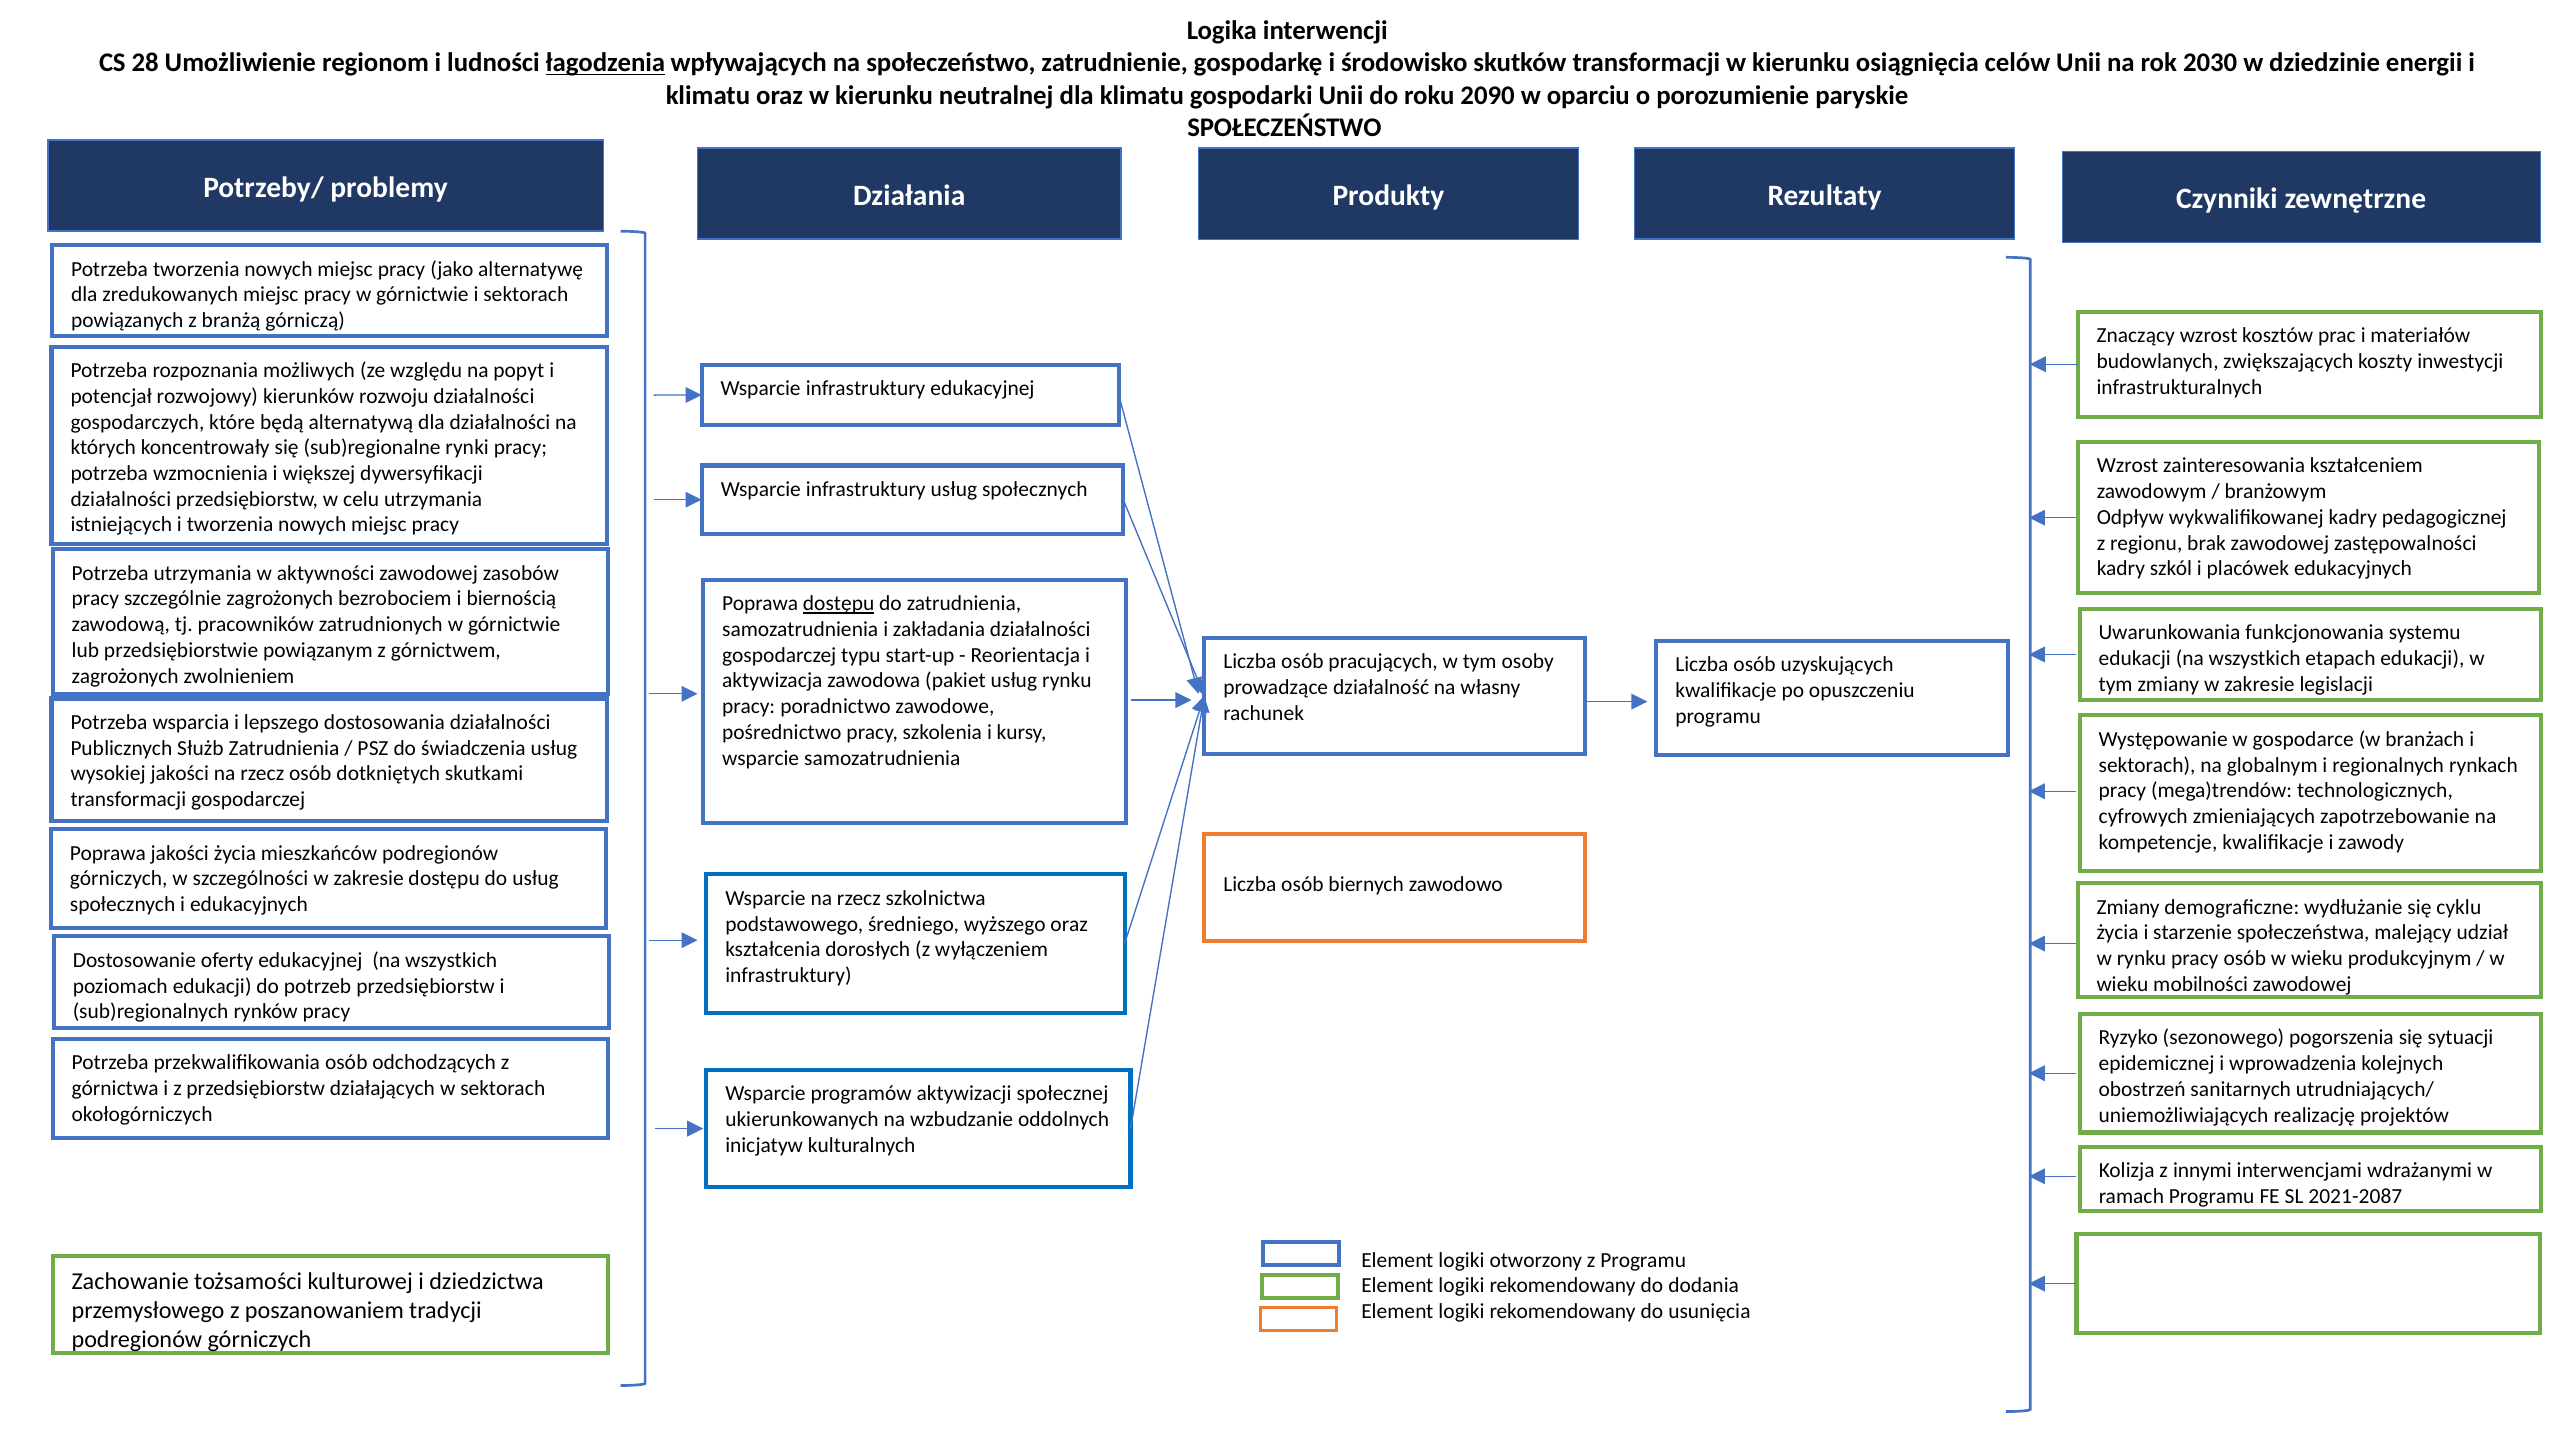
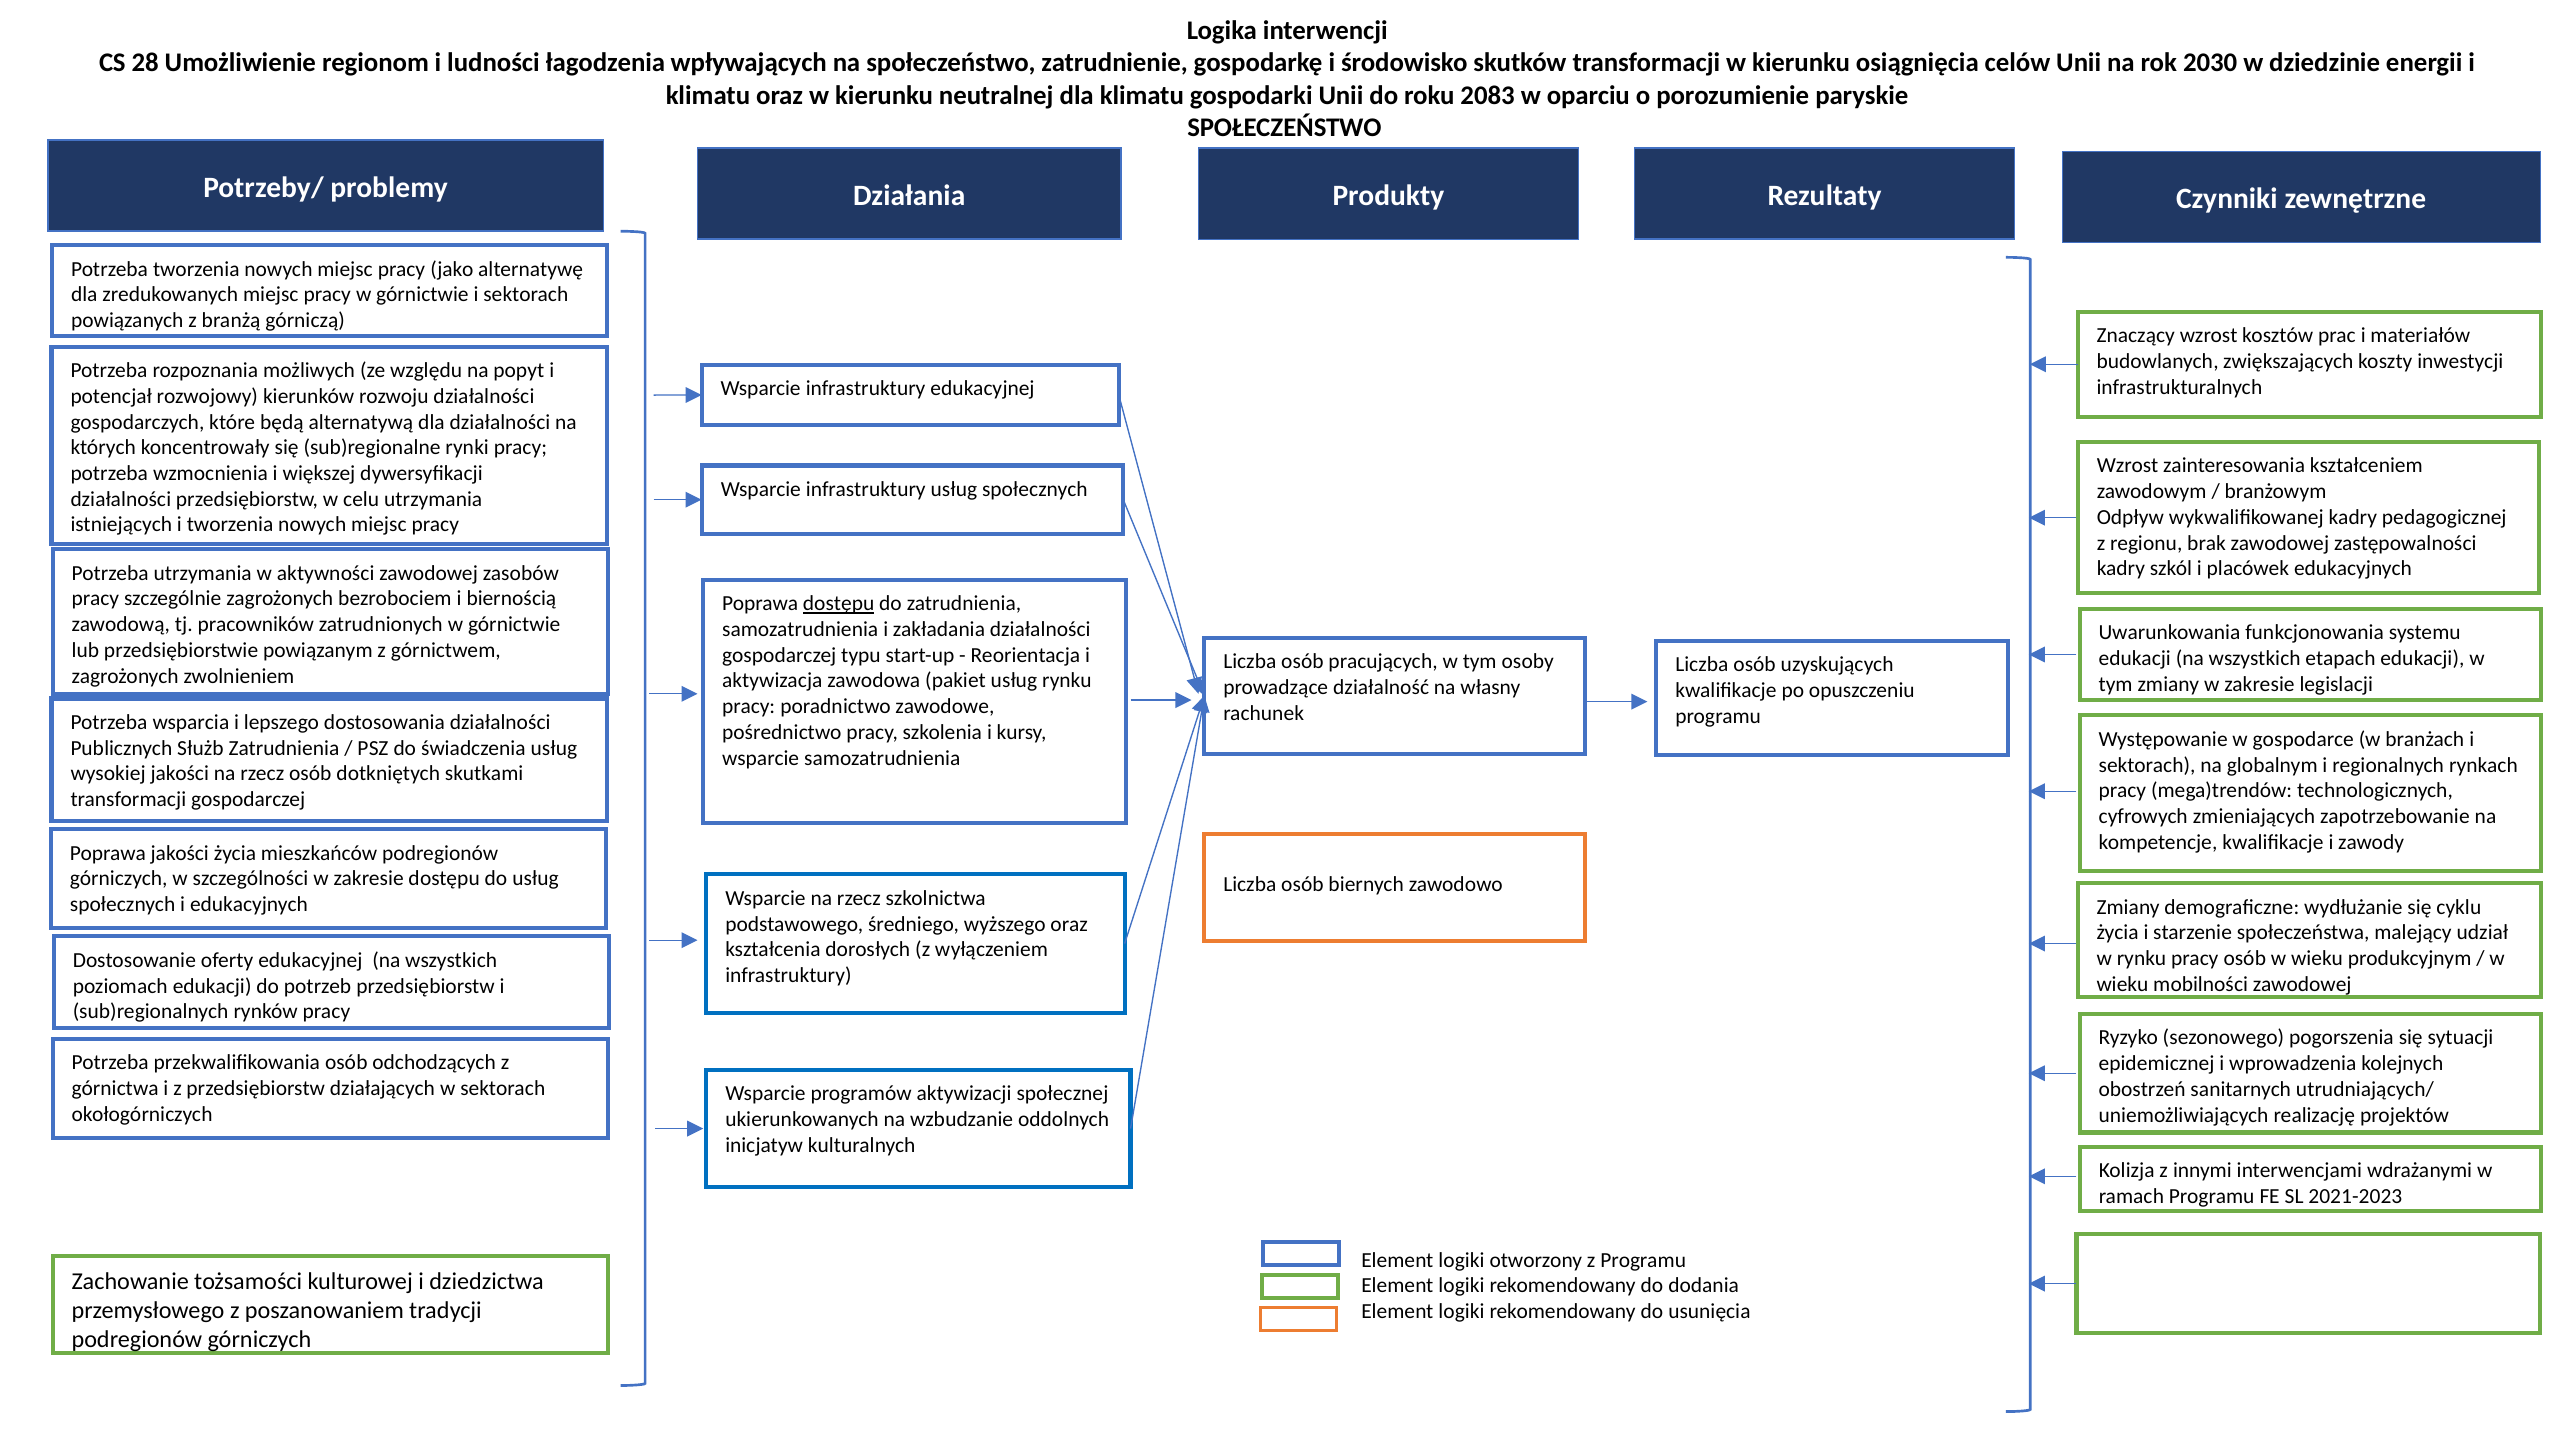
łagodzenia underline: present -> none
2090: 2090 -> 2083
2021-2087: 2021-2087 -> 2021-2023
